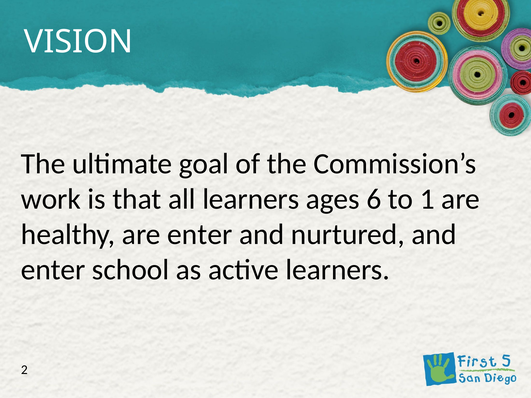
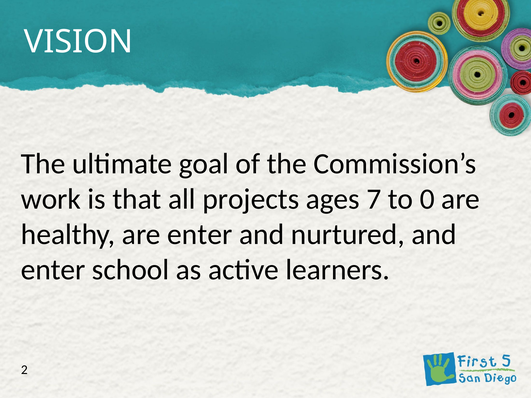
all learners: learners -> projects
6: 6 -> 7
1: 1 -> 0
